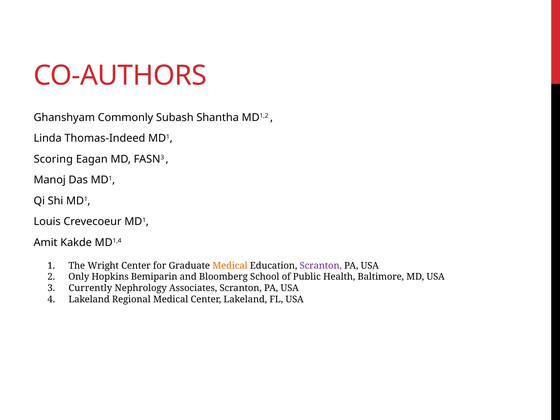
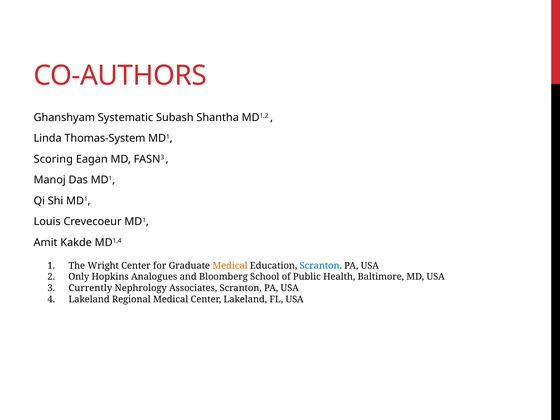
Commonly: Commonly -> Systematic
Thomas-Indeed: Thomas-Indeed -> Thomas-System
Scranton at (321, 266) colour: purple -> blue
Bemiparin: Bemiparin -> Analogues
